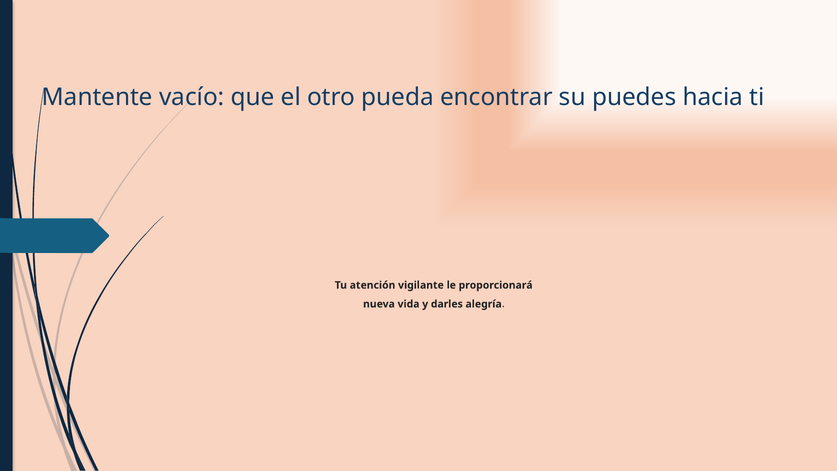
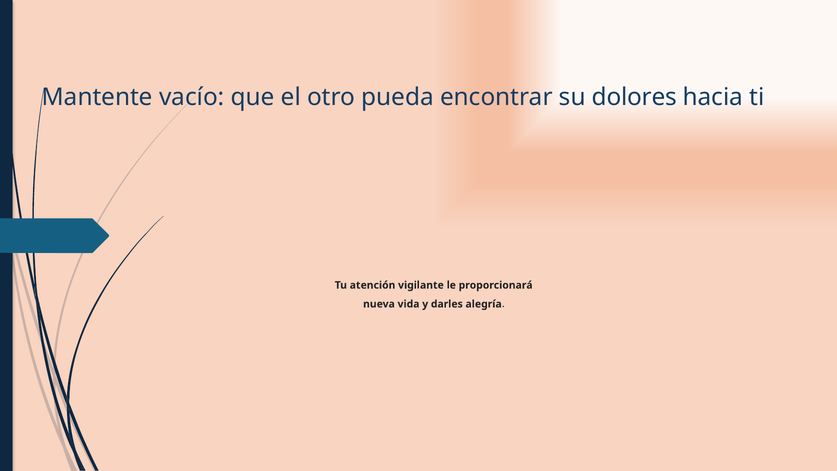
puedes: puedes -> dolores
